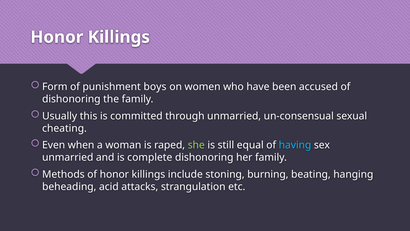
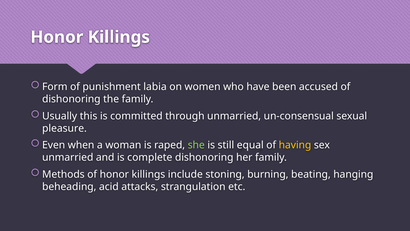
boys: boys -> labia
cheating: cheating -> pleasure
having colour: light blue -> yellow
